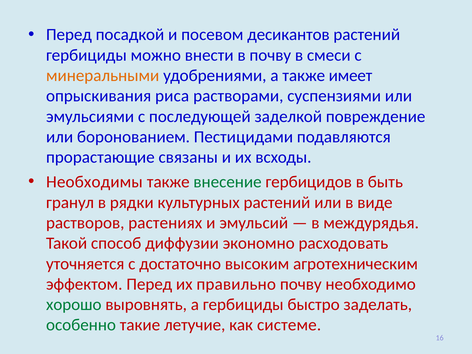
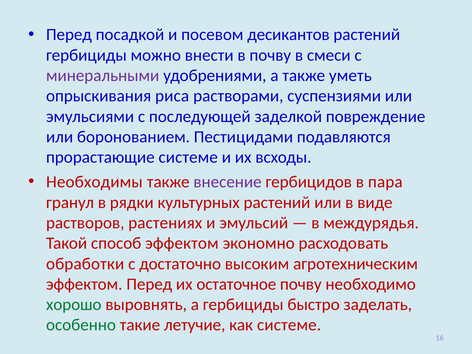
минеральными colour: orange -> purple
имеет: имеет -> уметь
прорастающие связаны: связаны -> системе
внесение colour: green -> purple
быть: быть -> пара
способ диффузии: диффузии -> эффектом
уточняется: уточняется -> обработки
правильно: правильно -> остаточное
